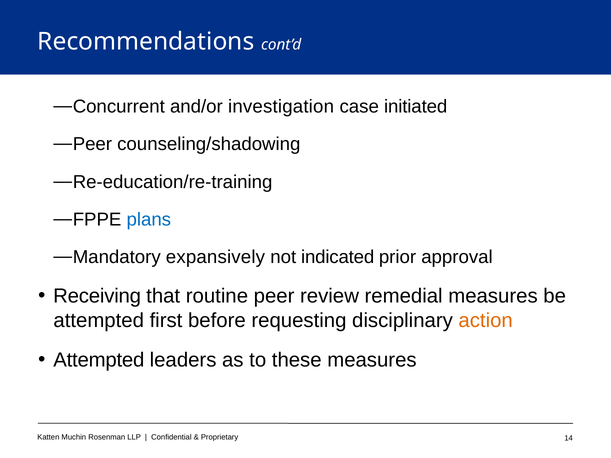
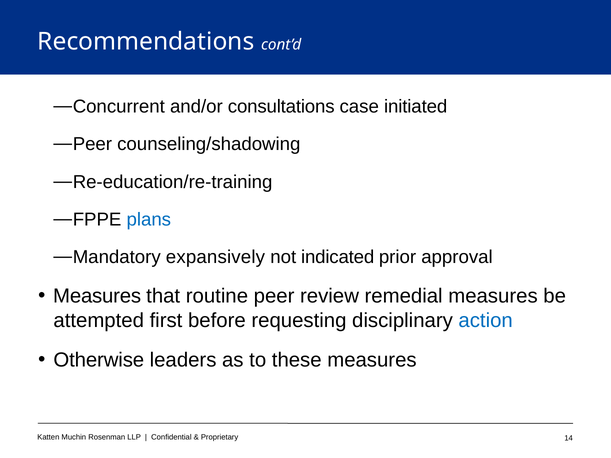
investigation: investigation -> consultations
Receiving at (97, 296): Receiving -> Measures
action colour: orange -> blue
Attempted at (99, 360): Attempted -> Otherwise
